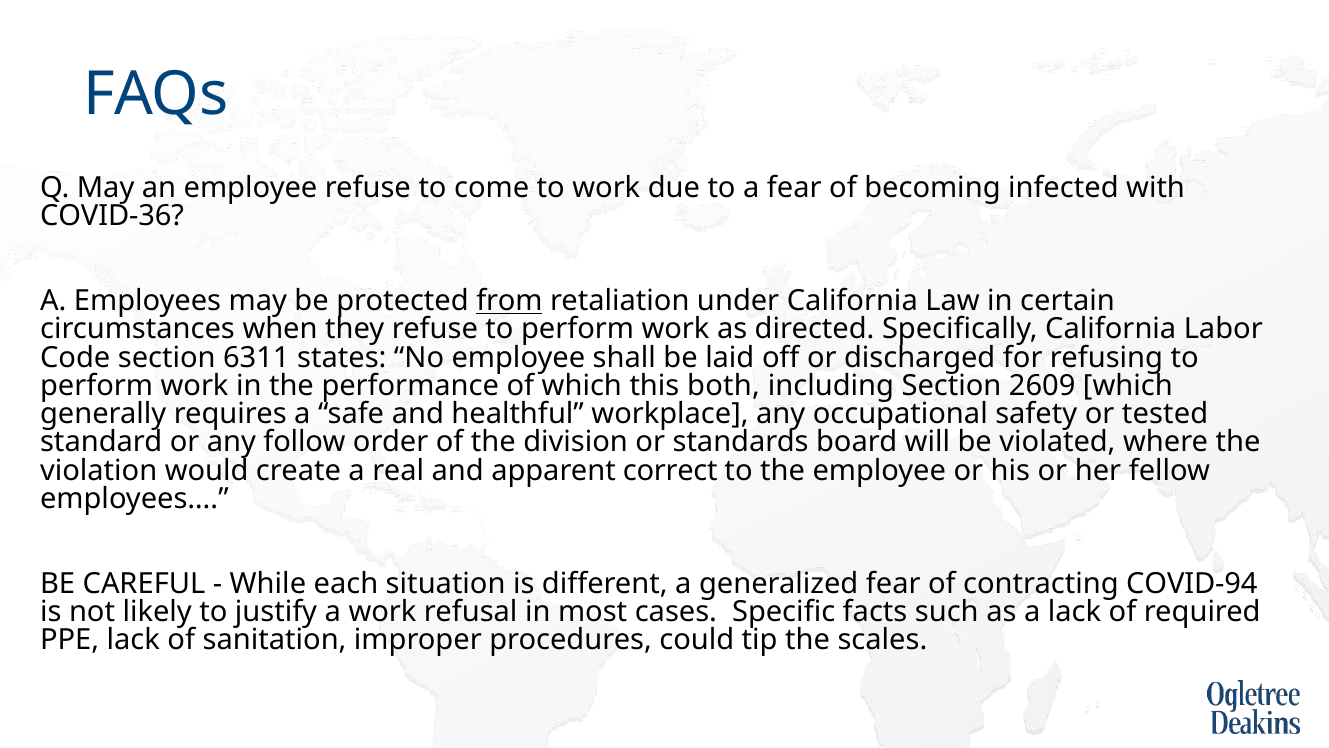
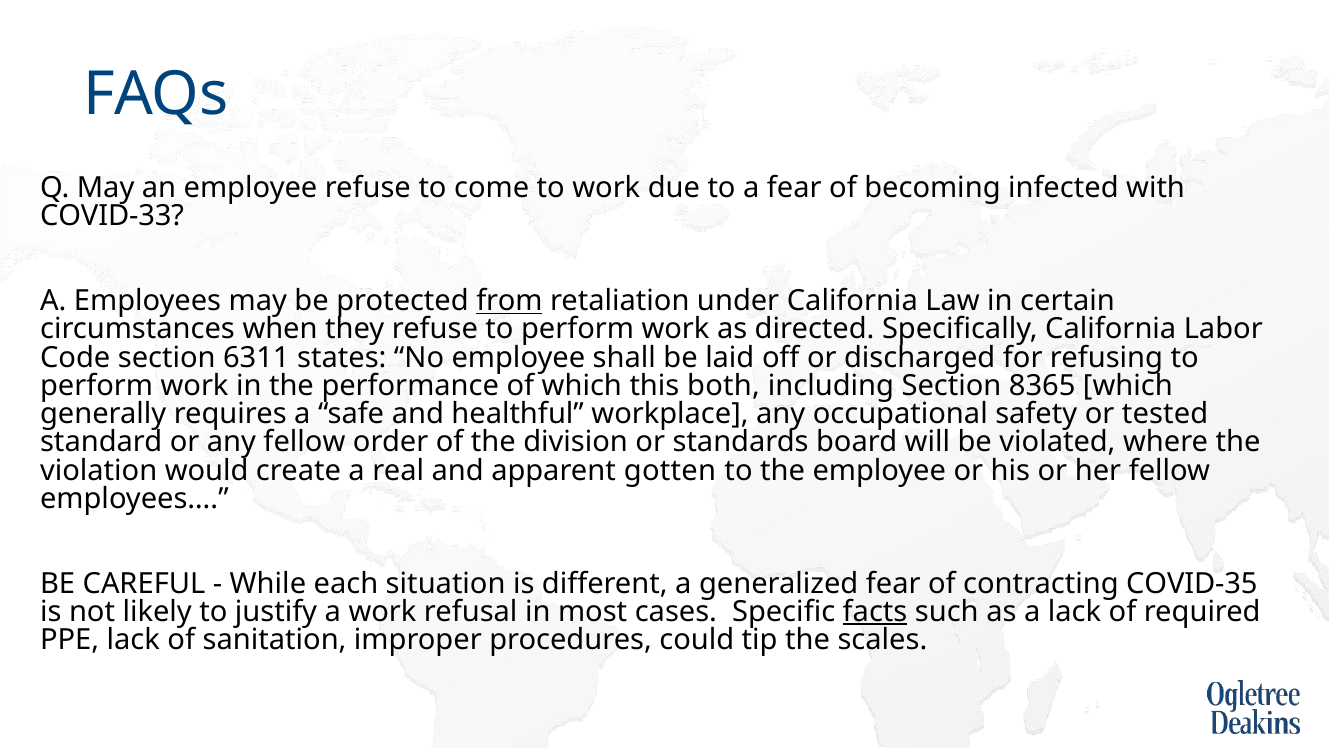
COVID-36: COVID-36 -> COVID-33
2609: 2609 -> 8365
any follow: follow -> fellow
correct: correct -> gotten
COVID-94: COVID-94 -> COVID-35
facts underline: none -> present
